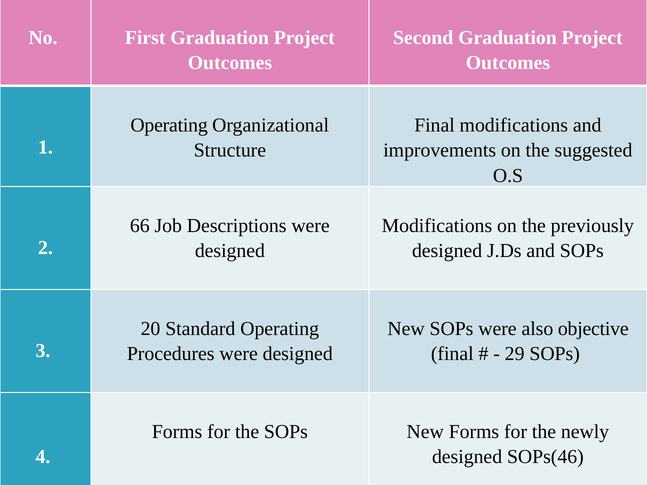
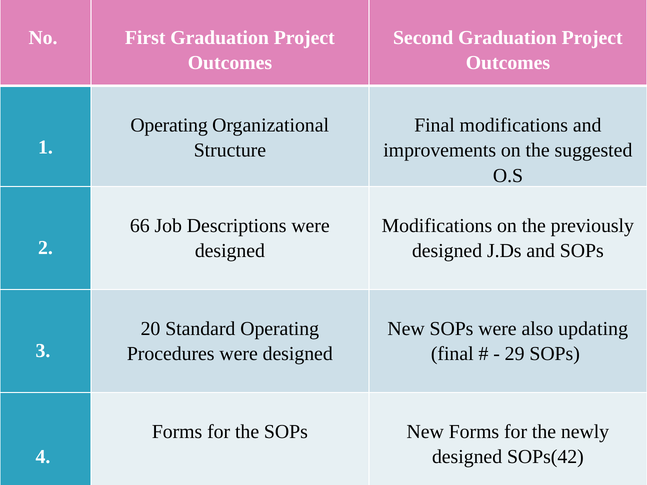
objective: objective -> updating
SOPs(46: SOPs(46 -> SOPs(42
